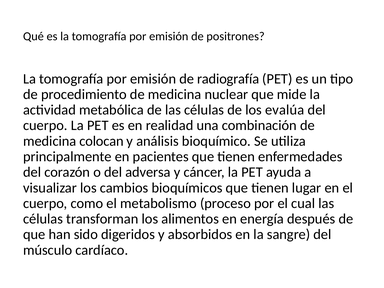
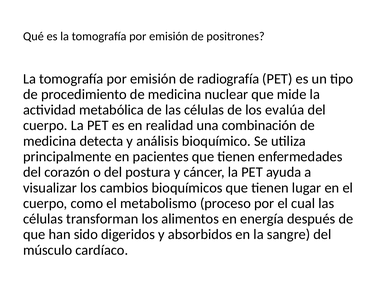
colocan: colocan -> detecta
adversa: adversa -> postura
